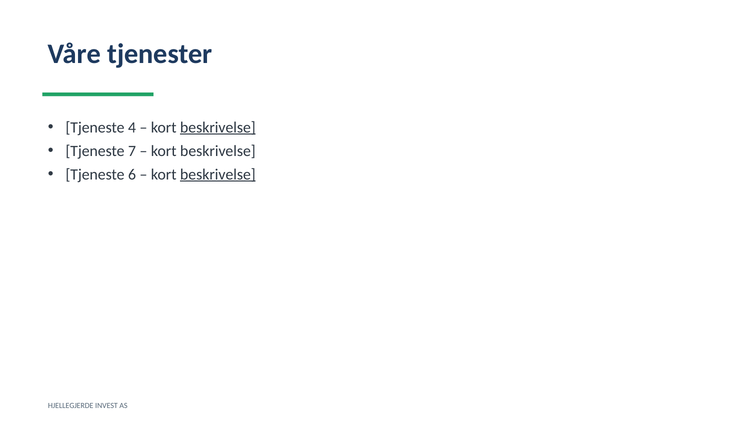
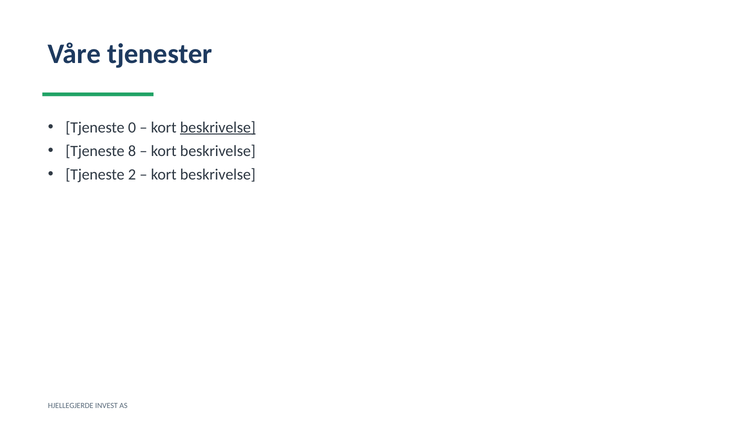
4: 4 -> 0
7: 7 -> 8
6: 6 -> 2
beskrivelse at (218, 175) underline: present -> none
